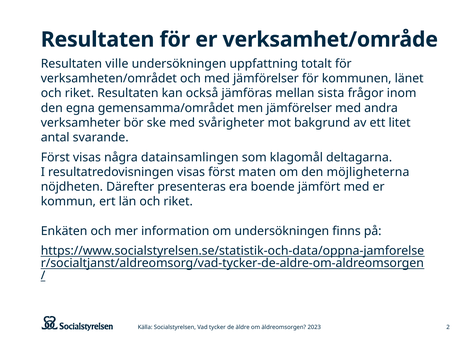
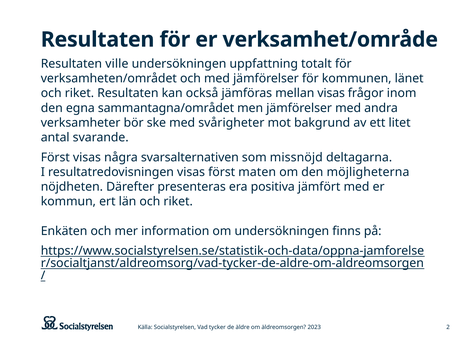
mellan sista: sista -> visas
gemensamma/området: gemensamma/området -> sammantagna/området
datainsamlingen: datainsamlingen -> svarsalternativen
klagomål: klagomål -> missnöjd
boende: boende -> positiva
